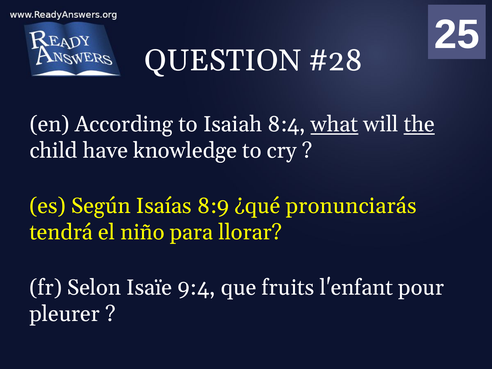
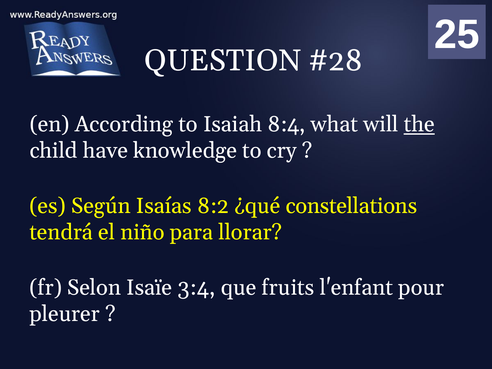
what underline: present -> none
8:9: 8:9 -> 8:2
pronunciarás: pronunciarás -> constellations
9:4: 9:4 -> 3:4
